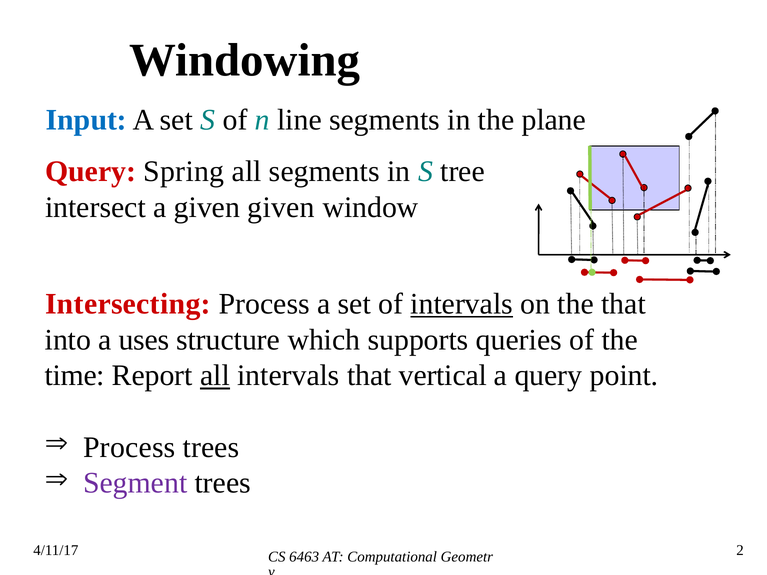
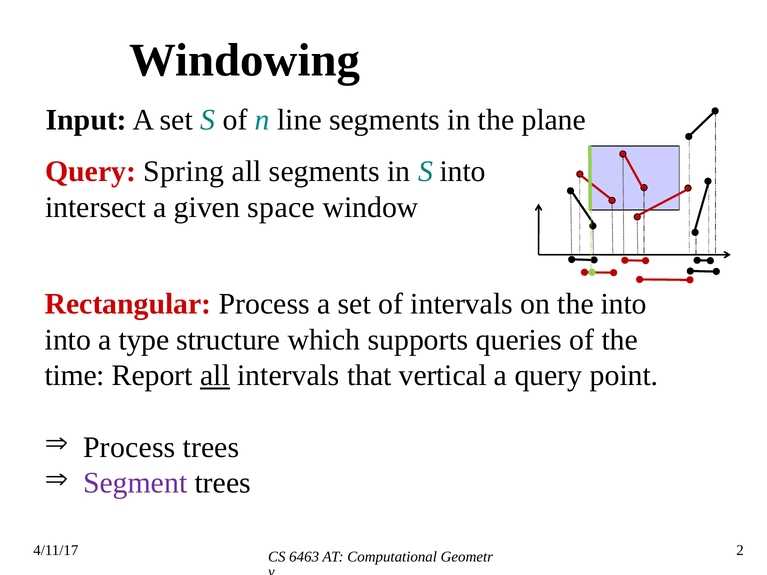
Input colour: blue -> black
S tree: tree -> into
given given: given -> space
Intersecting: Intersecting -> Rectangular
intervals at (462, 304) underline: present -> none
the that: that -> into
uses: uses -> type
